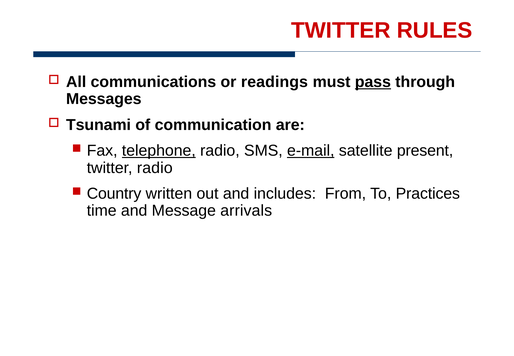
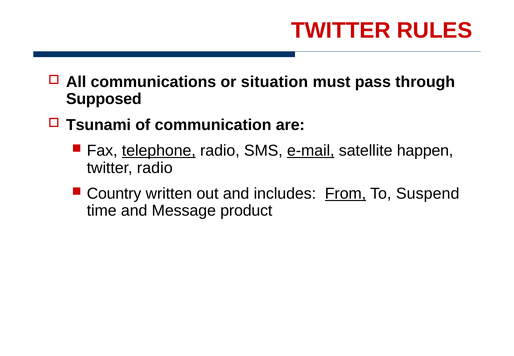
readings: readings -> situation
pass underline: present -> none
Messages: Messages -> Supposed
present: present -> happen
From underline: none -> present
Practices: Practices -> Suspend
arrivals: arrivals -> product
